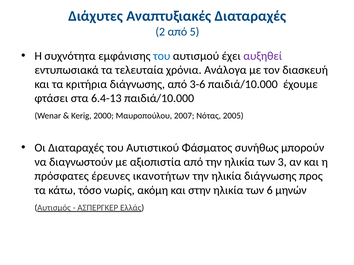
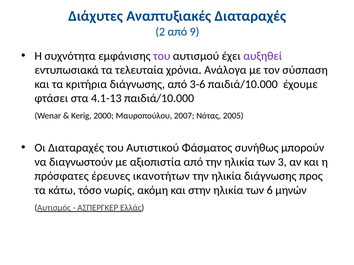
5: 5 -> 9
του at (162, 56) colour: blue -> purple
διασκευή: διασκευή -> σύσπαση
6.4-13: 6.4-13 -> 4.1-13
